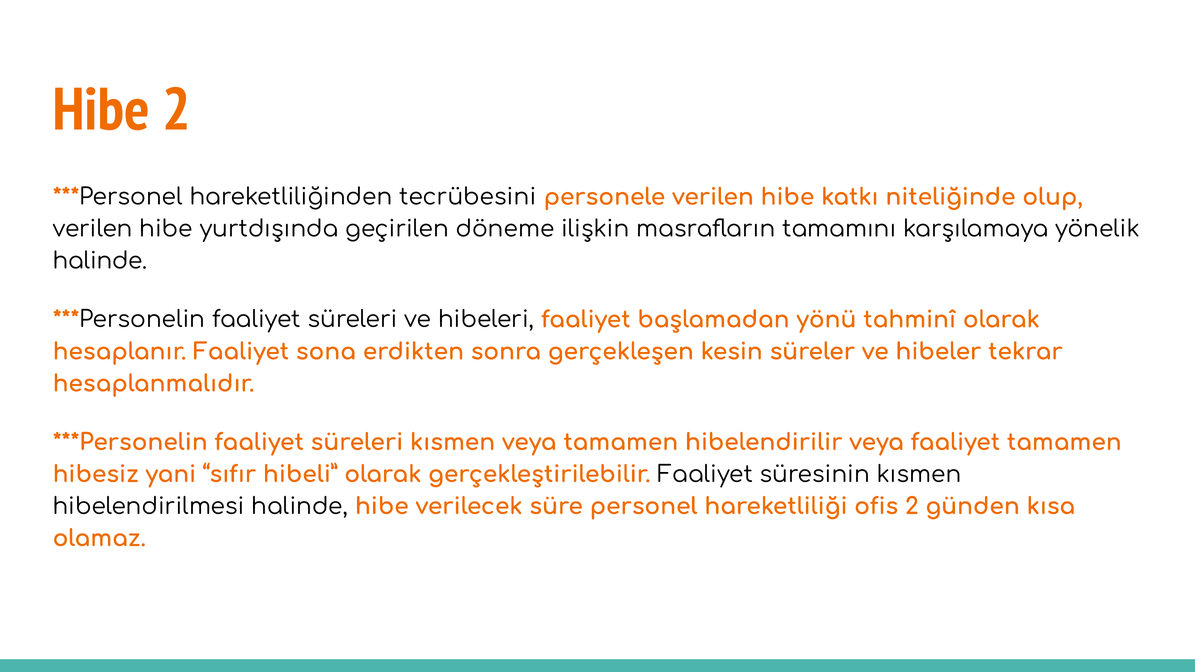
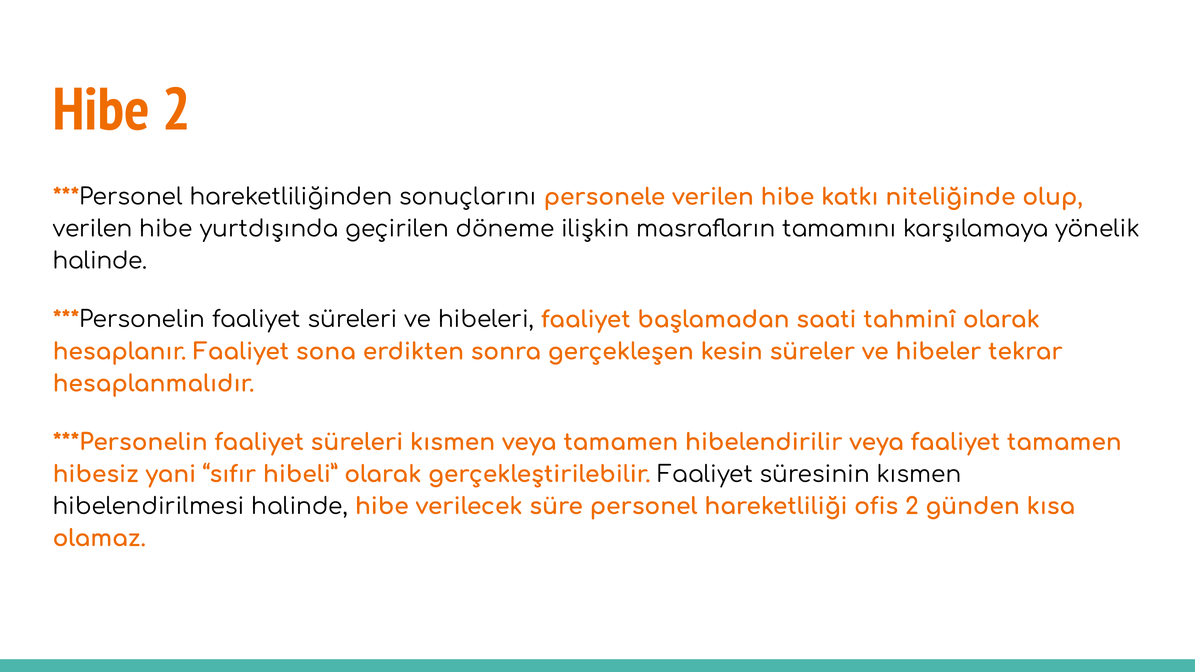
tecrübesini: tecrübesini -> sonuçlarını
yönü: yönü -> saati
